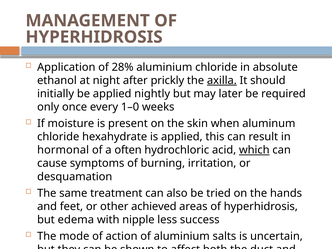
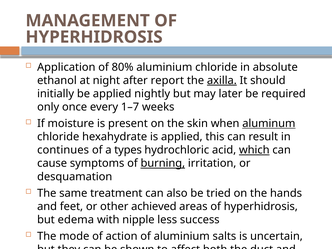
28%: 28% -> 80%
prickly: prickly -> report
1–0: 1–0 -> 1–7
aluminum underline: none -> present
hormonal: hormonal -> continues
often: often -> types
burning underline: none -> present
